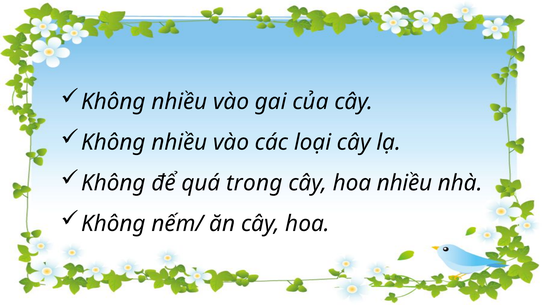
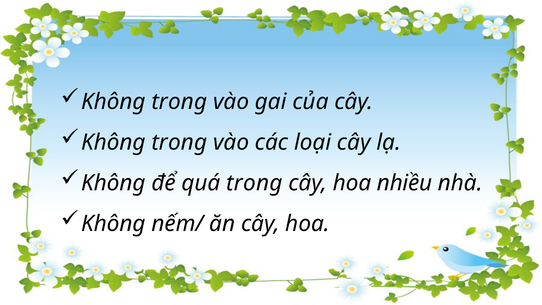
nhiều at (179, 102): nhiều -> trong
nhiều at (179, 142): nhiều -> trong
